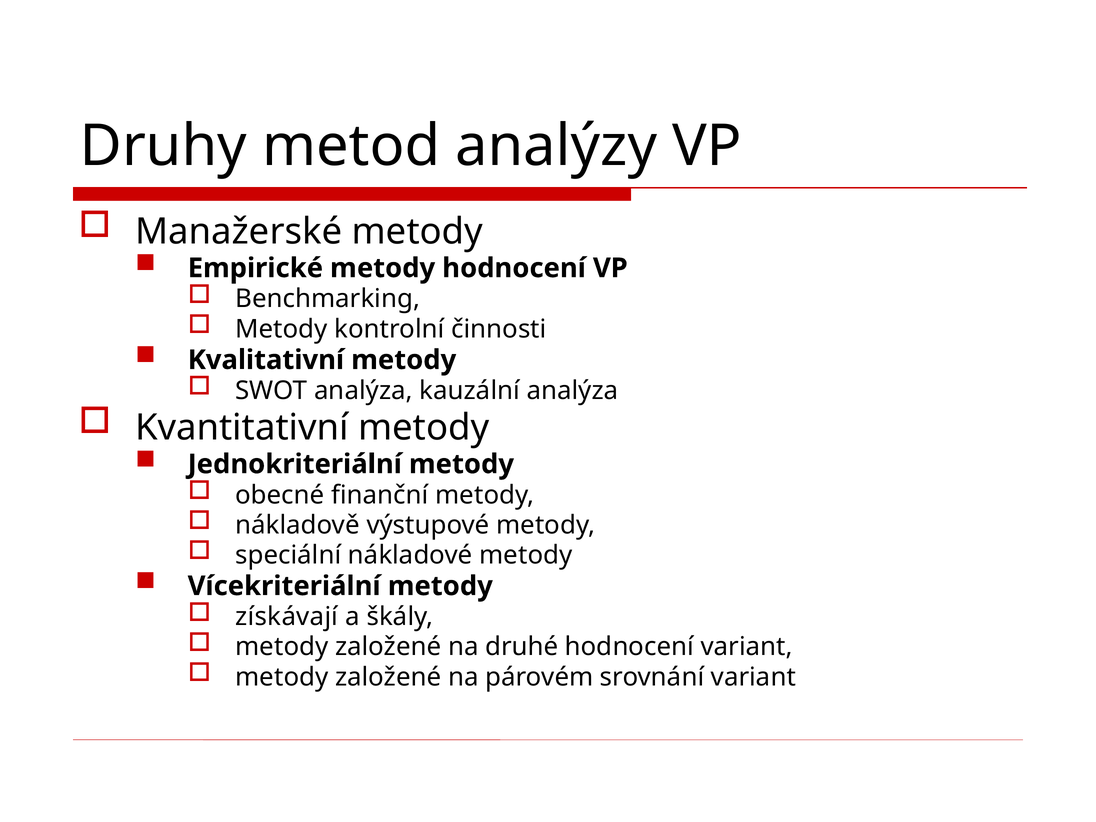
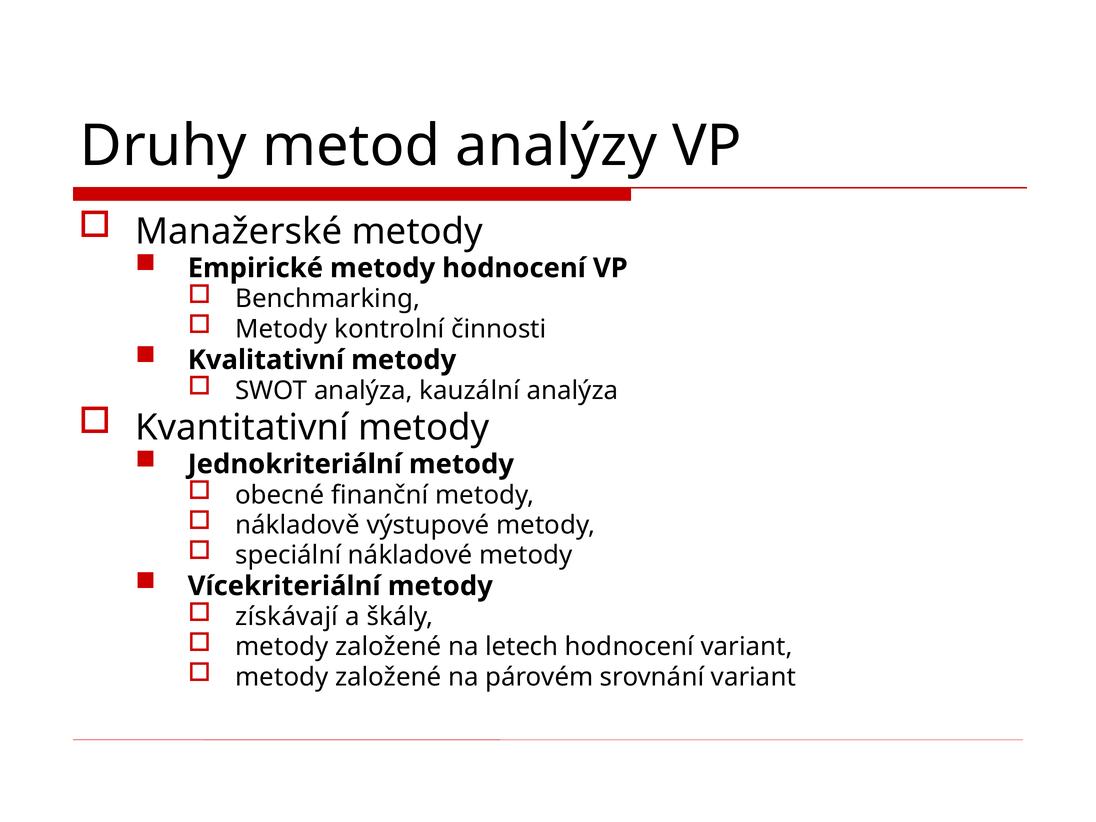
druhé: druhé -> letech
